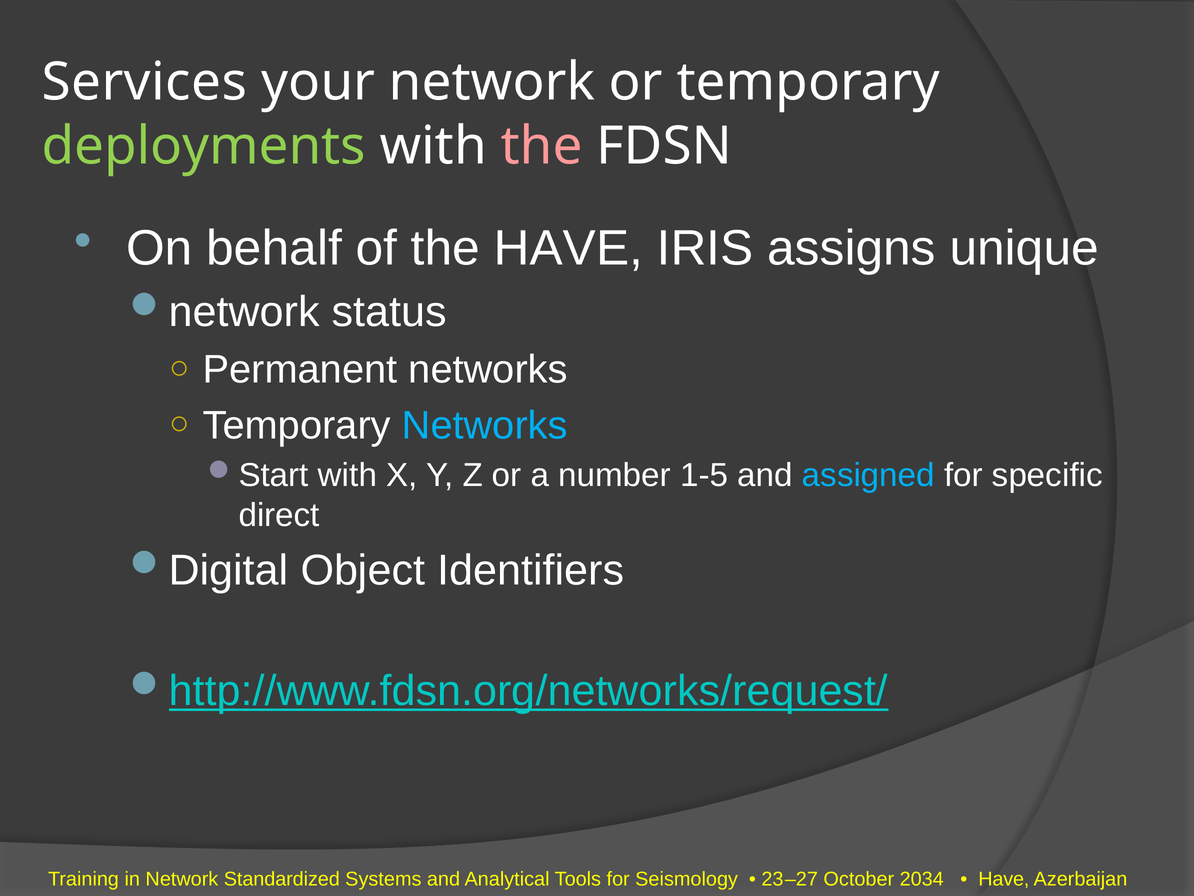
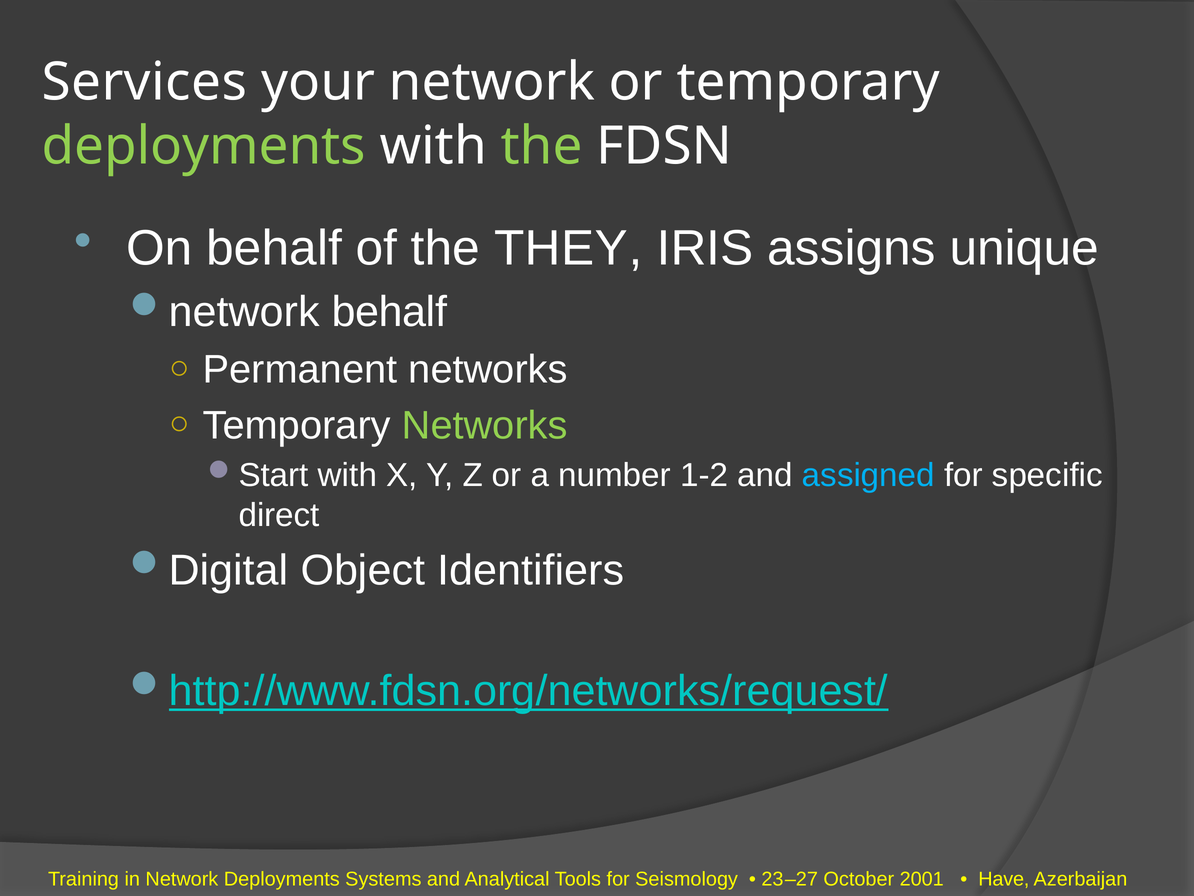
the at (542, 146) colour: pink -> light green
the HAVE: HAVE -> THEY
status at (389, 312): status -> behalf
Networks at (485, 425) colour: light blue -> light green
1-5: 1-5 -> 1-2
Network Standardized: Standardized -> Deployments
2034: 2034 -> 2001
